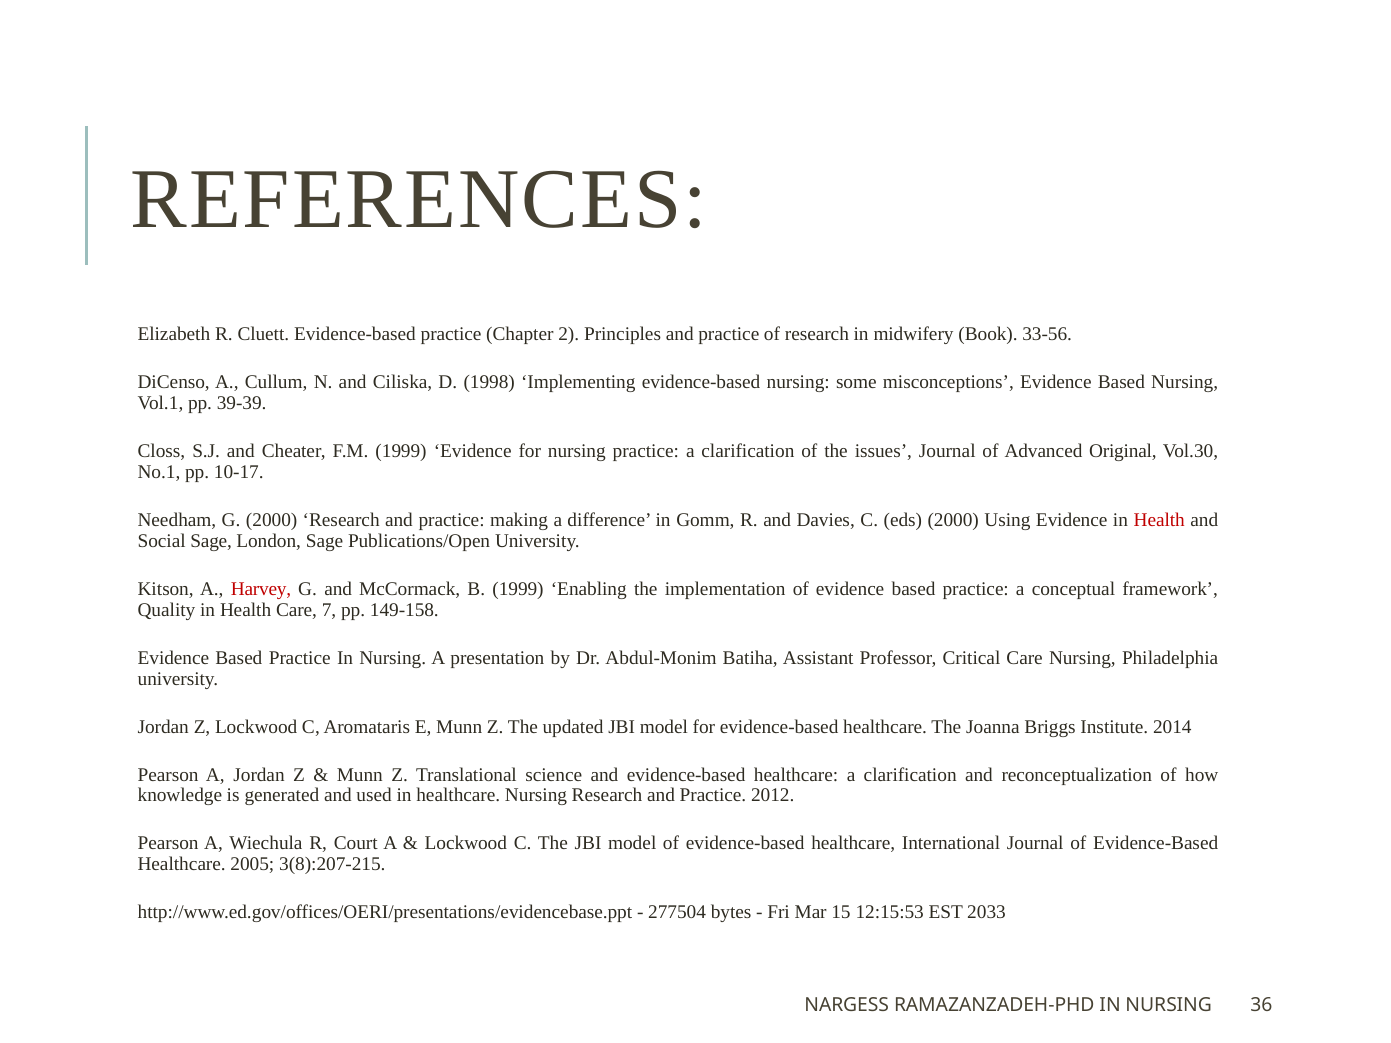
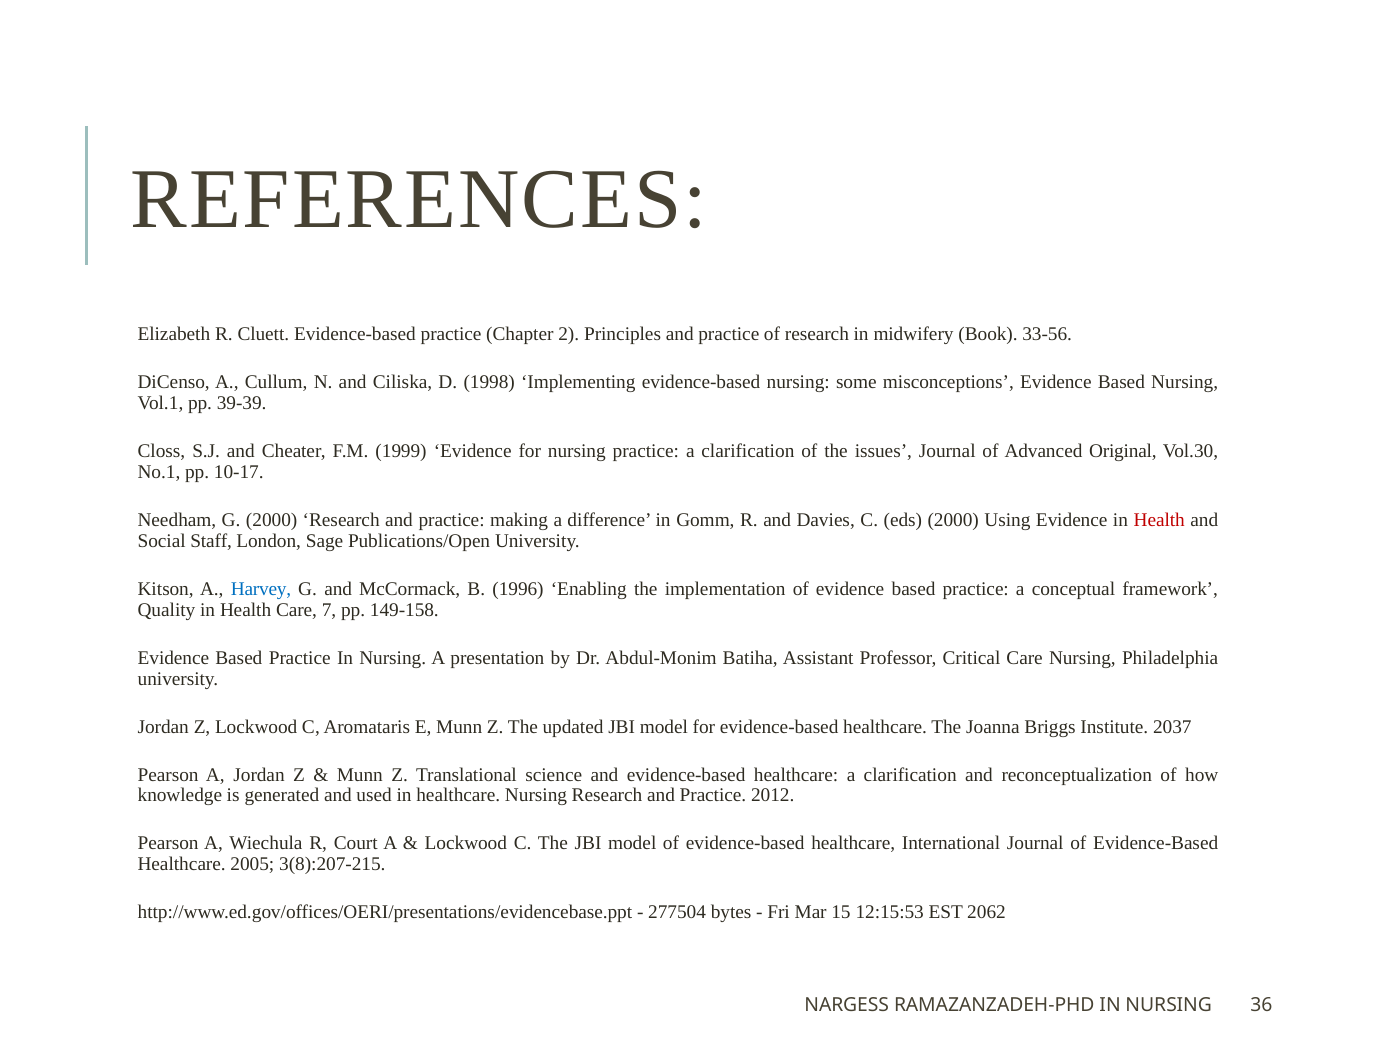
Social Sage: Sage -> Staff
Harvey colour: red -> blue
B 1999: 1999 -> 1996
2014: 2014 -> 2037
2033: 2033 -> 2062
